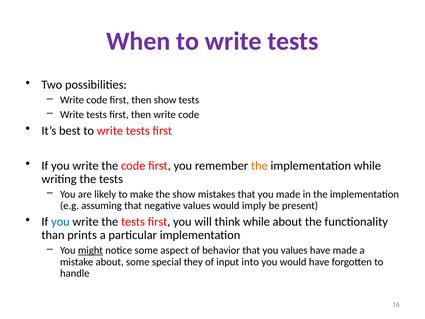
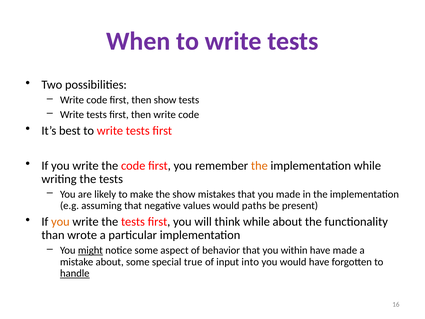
imply: imply -> paths
you at (60, 222) colour: blue -> orange
prints: prints -> wrote
you values: values -> within
they: they -> true
handle underline: none -> present
